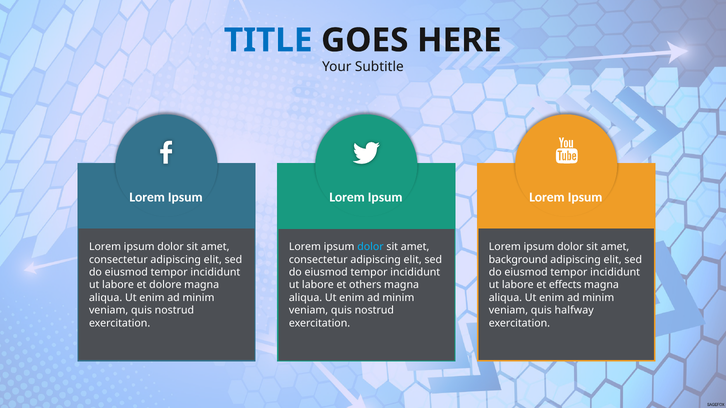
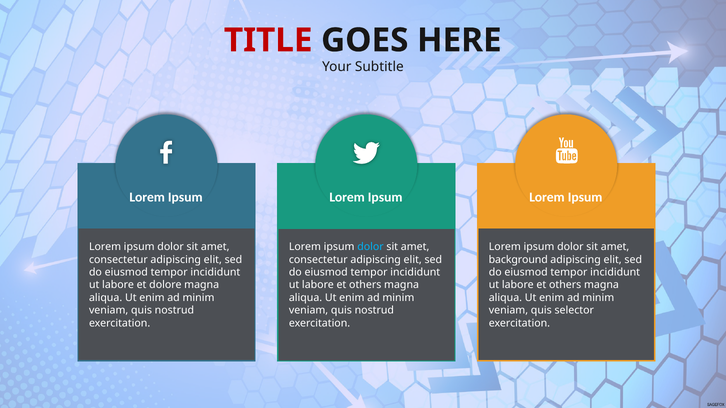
TITLE colour: blue -> red
effects at (565, 285): effects -> others
halfway: halfway -> selector
